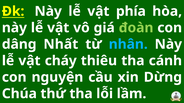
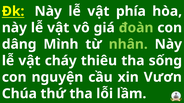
Nhất: Nhất -> Mình
nhân colour: light blue -> light green
cánh: cánh -> sống
Dừng: Dừng -> Vươn
